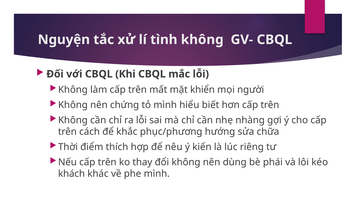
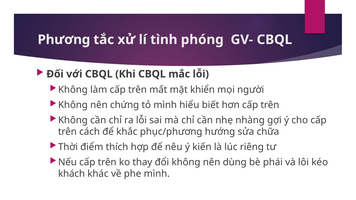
Nguyện: Nguyện -> Phương
tình không: không -> phóng
